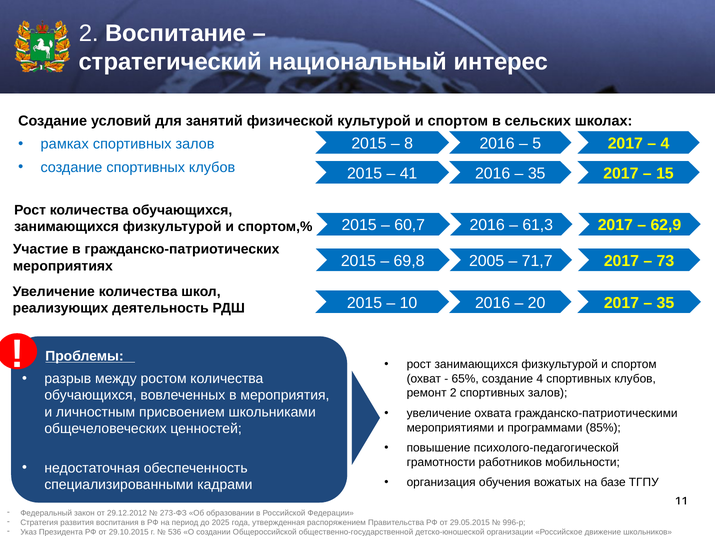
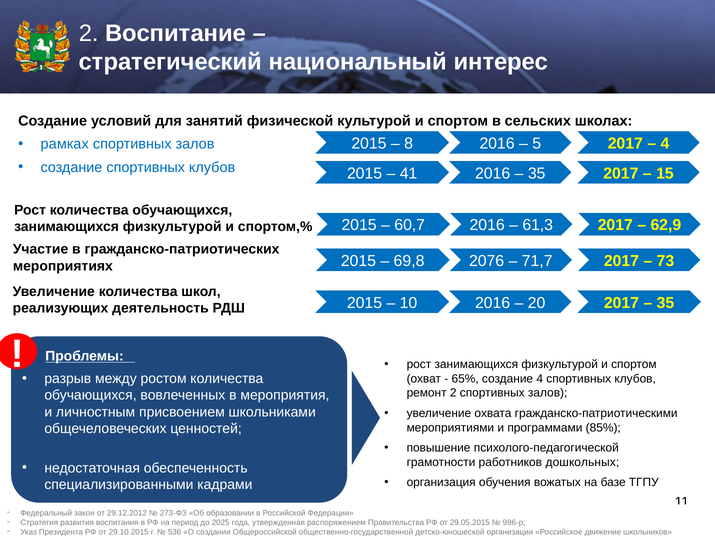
2005: 2005 -> 2076
мобильности: мобильности -> дошкольных
